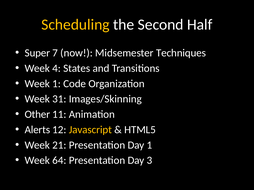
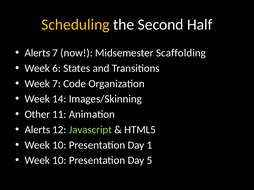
Super at (37, 53): Super -> Alerts
Techniques: Techniques -> Scaffolding
4: 4 -> 6
Week 1: 1 -> 7
31: 31 -> 14
Javascript colour: yellow -> light green
21 at (59, 145): 21 -> 10
64 at (59, 161): 64 -> 10
3: 3 -> 5
